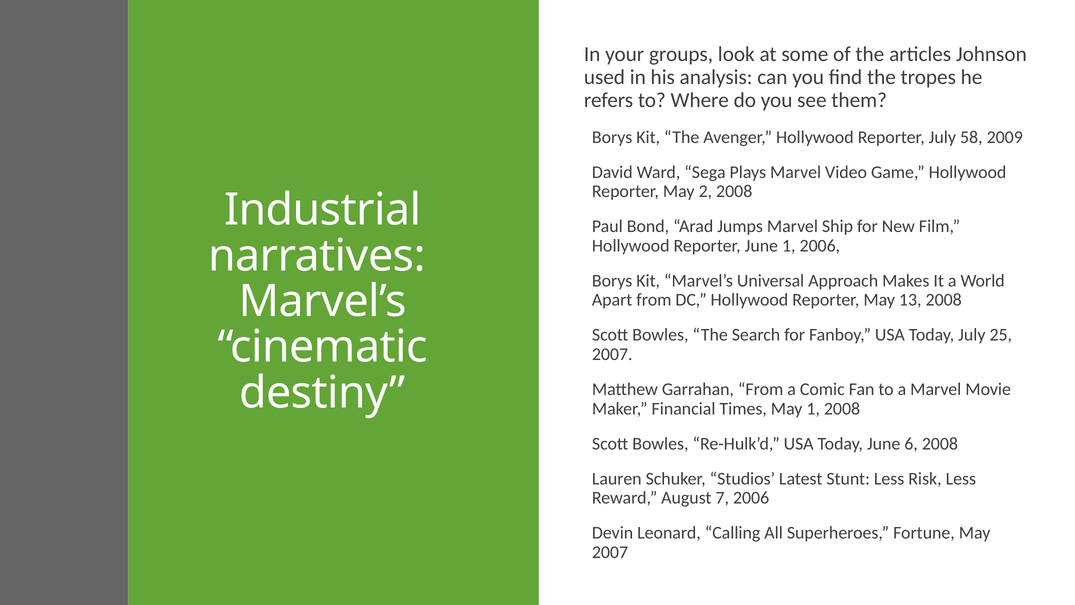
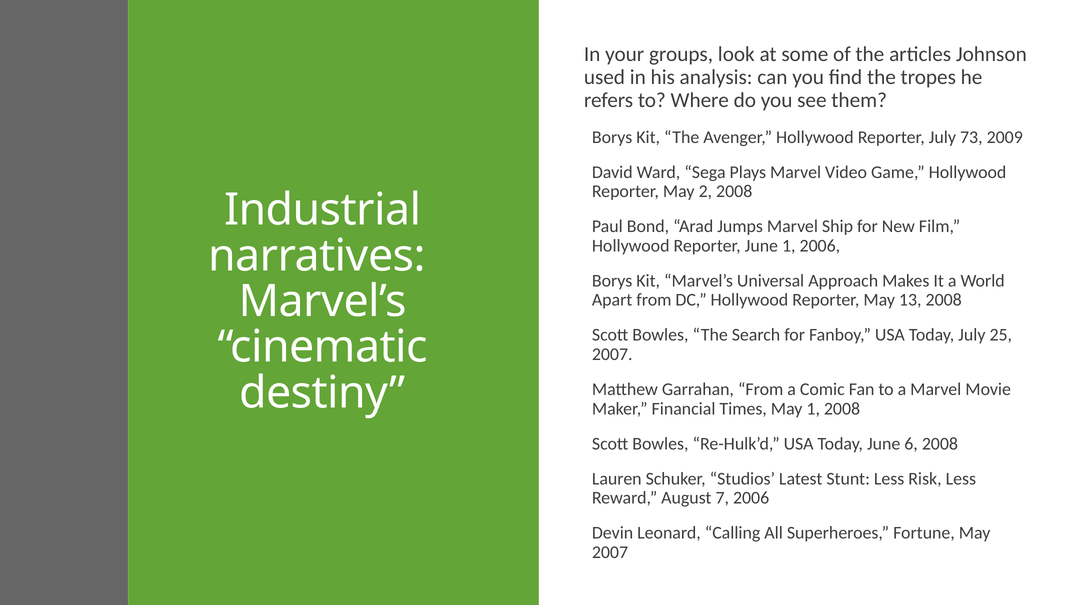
58: 58 -> 73
